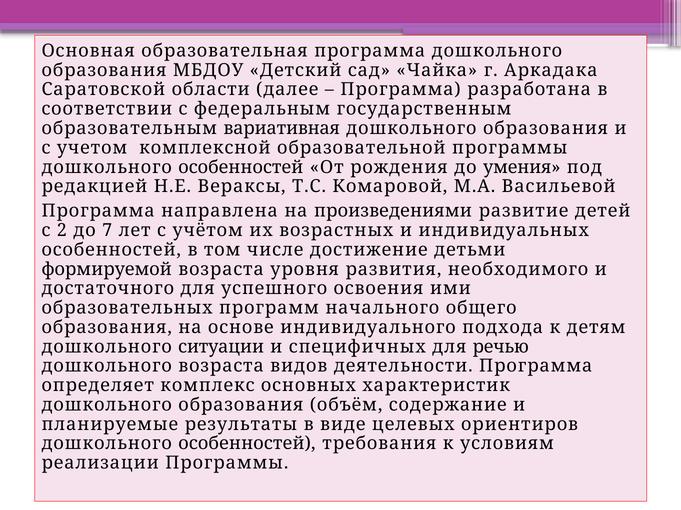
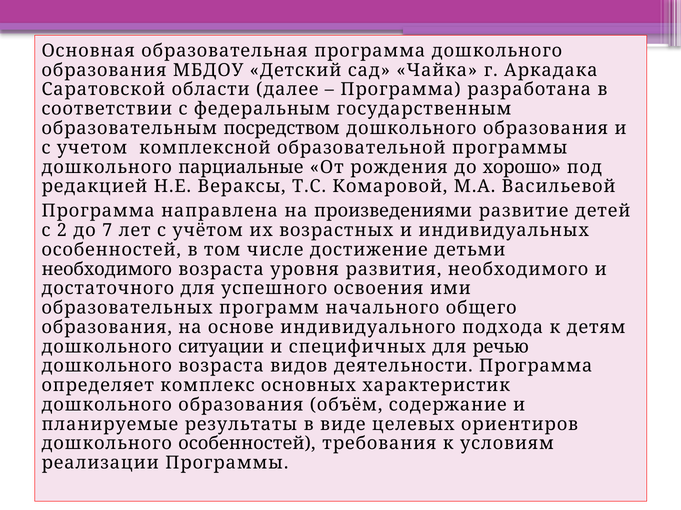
вариативная: вариативная -> посредством
особенностей at (241, 167): особенностей -> парциальные
умения: умения -> хорошо
формируемой at (107, 270): формируемой -> необходимого
